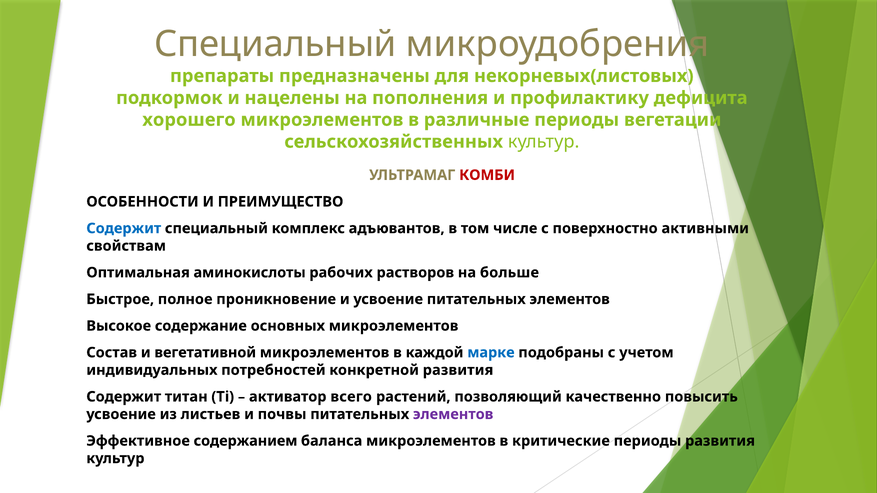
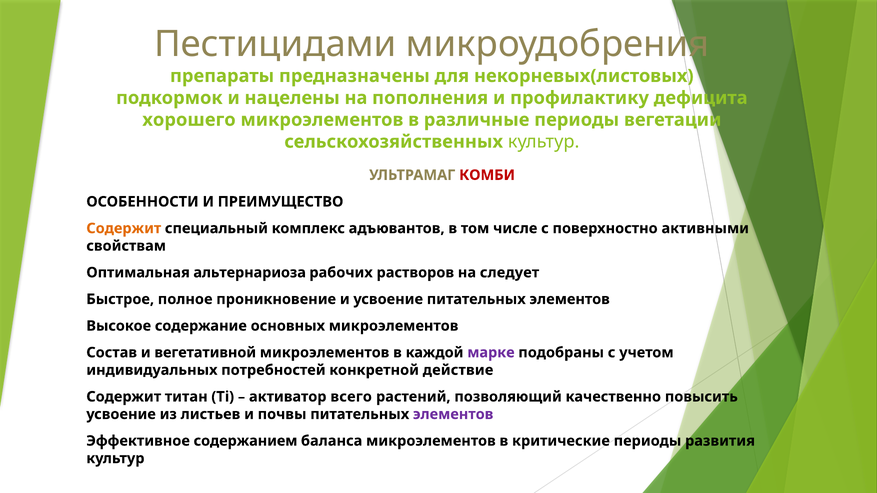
Специальный at (275, 44): Специальный -> Пестицидами
Содержит at (124, 229) colour: blue -> orange
аминокислоты: аминокислоты -> альтернариоза
больше: больше -> следует
марке colour: blue -> purple
конкретной развития: развития -> действие
